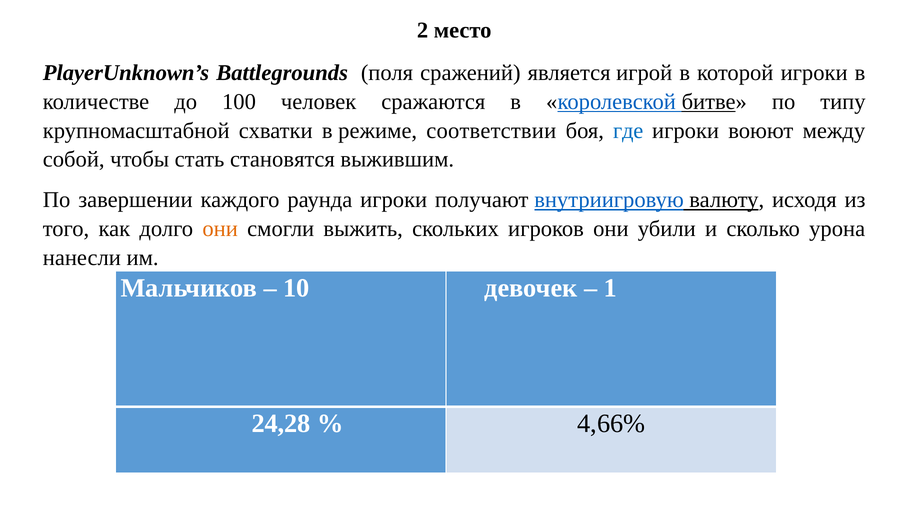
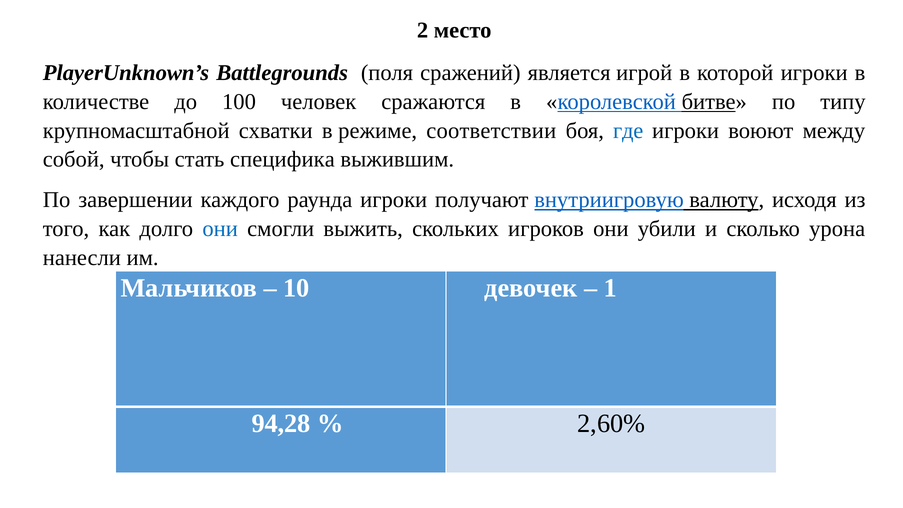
становятся: становятся -> специфика
они at (220, 229) colour: orange -> blue
24,28: 24,28 -> 94,28
4,66%: 4,66% -> 2,60%
